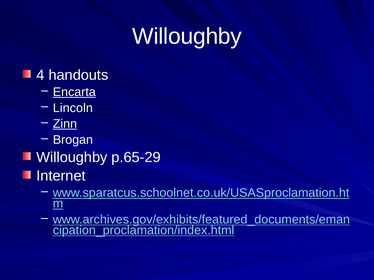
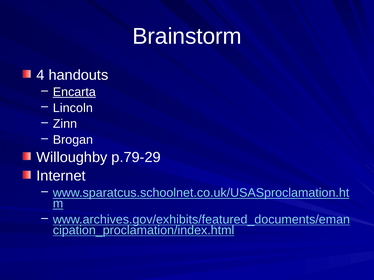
Willoughby at (187, 36): Willoughby -> Brainstorm
Zinn underline: present -> none
p.65-29: p.65-29 -> p.79-29
